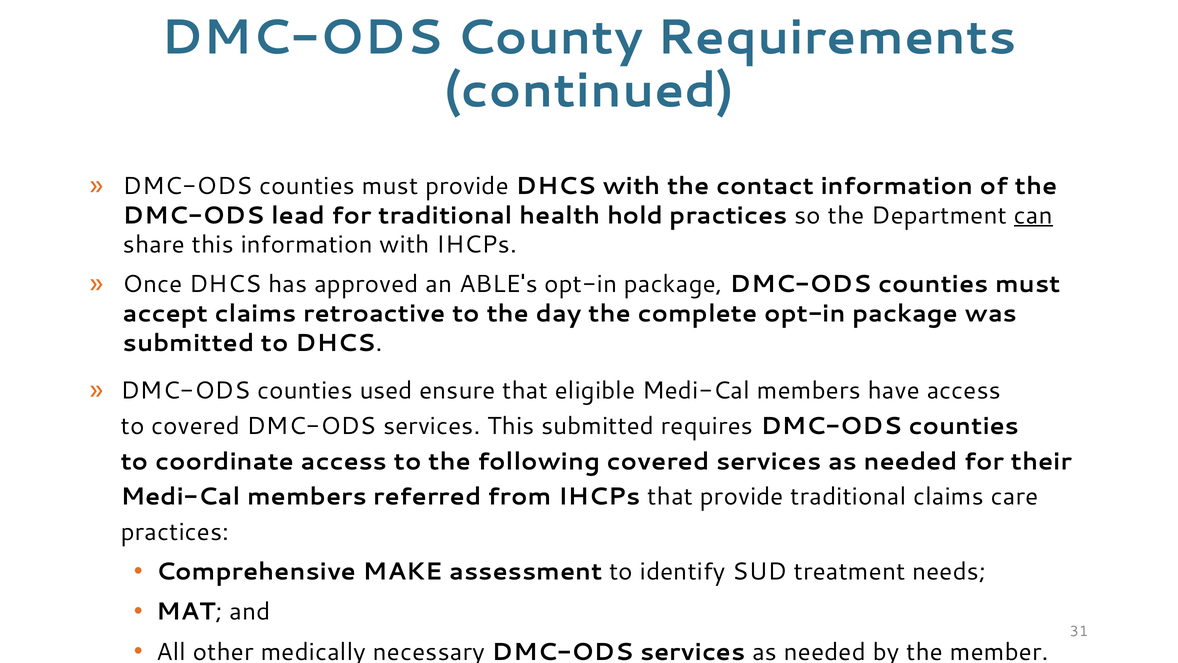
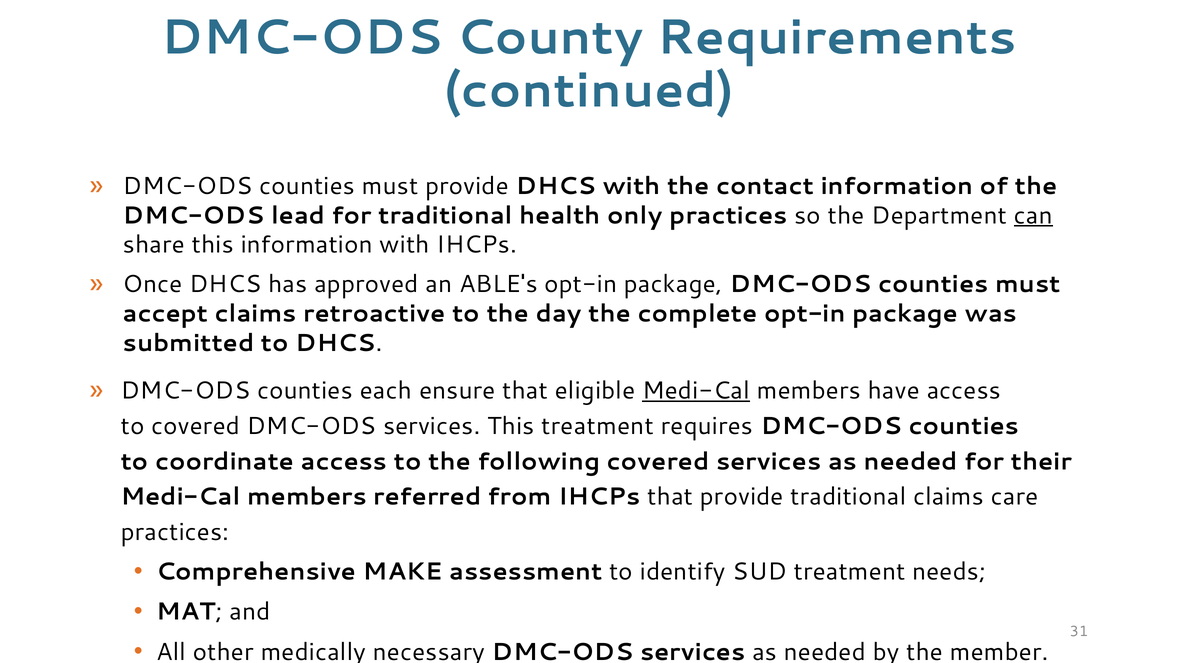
hold: hold -> only
used: used -> each
Medi-Cal at (696, 391) underline: none -> present
This submitted: submitted -> treatment
